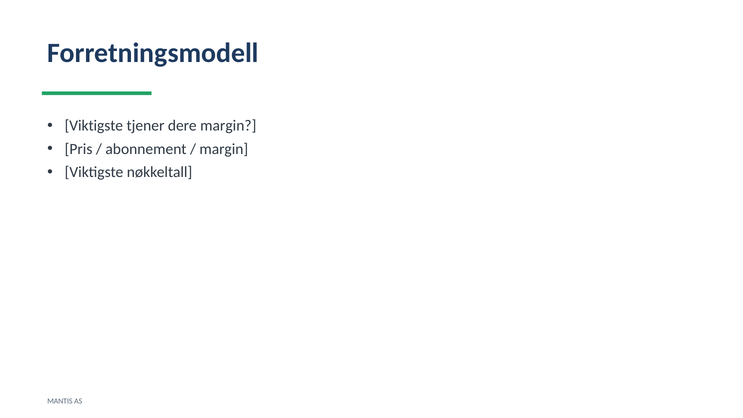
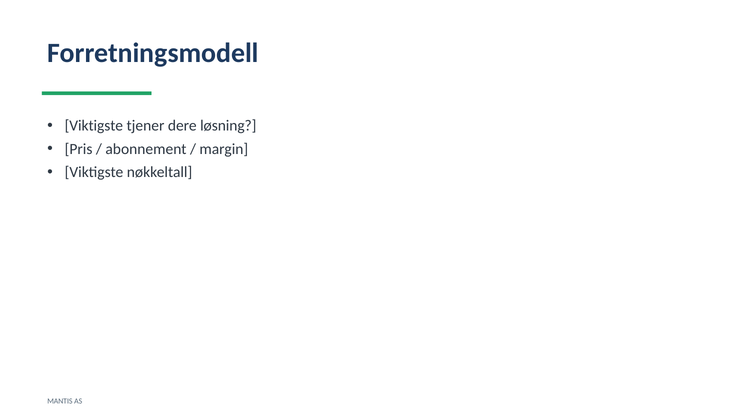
dere margin: margin -> løsning
